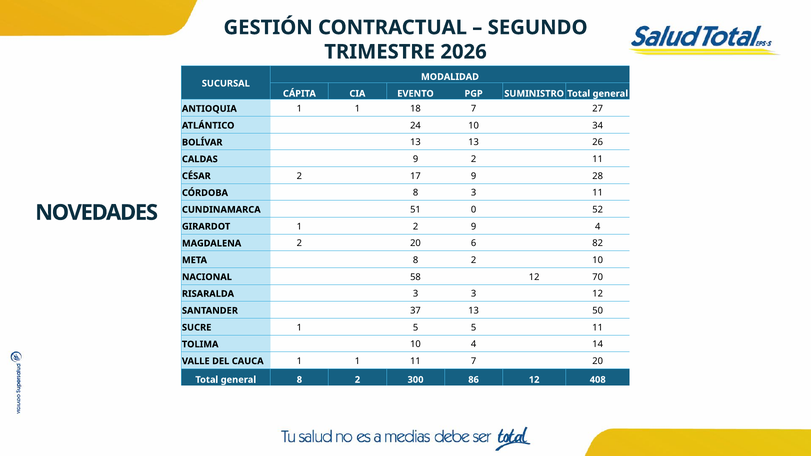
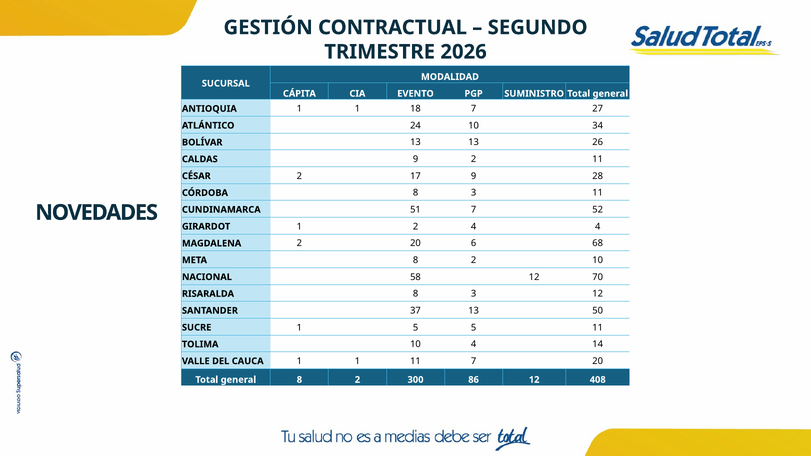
51 0: 0 -> 7
2 9: 9 -> 4
82: 82 -> 68
RISARALDA 3: 3 -> 8
